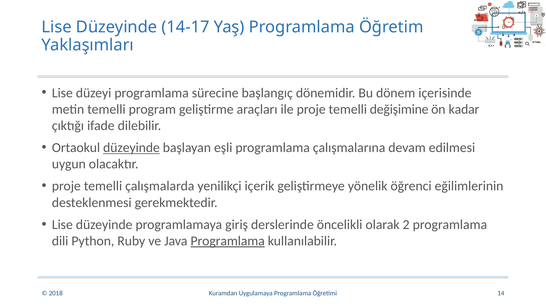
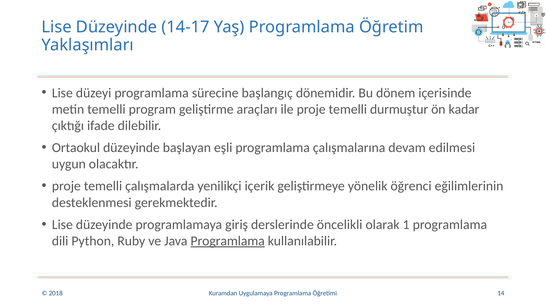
değişimine: değişimine -> durmuştur
düzeyinde at (131, 148) underline: present -> none
2: 2 -> 1
